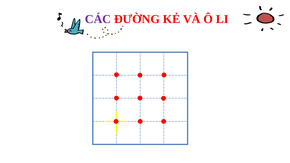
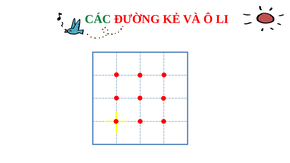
CÁC colour: purple -> green
